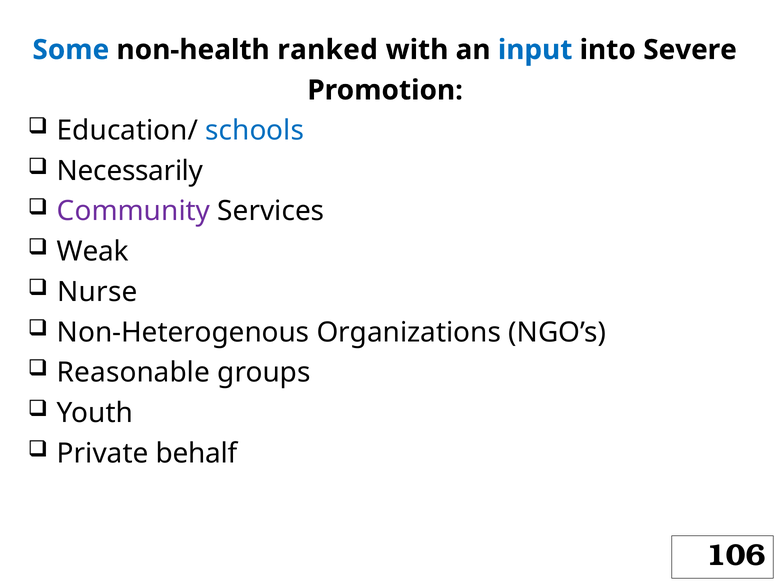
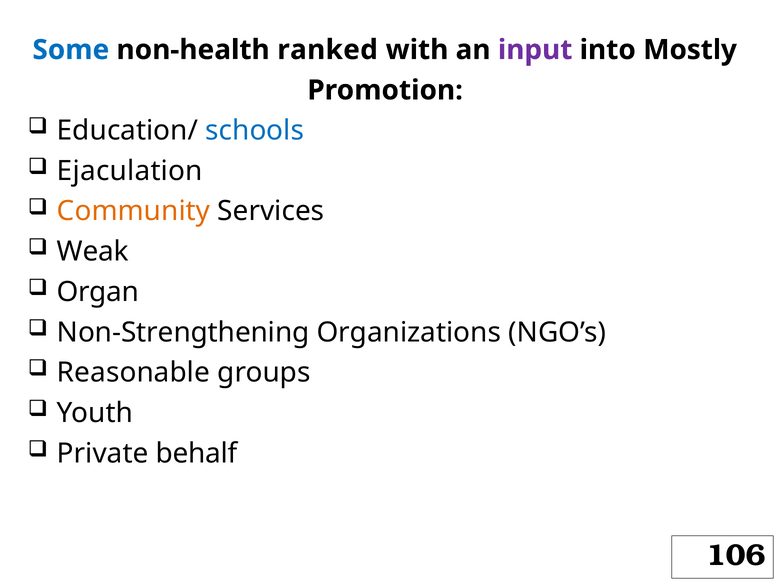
input colour: blue -> purple
Severe: Severe -> Mostly
Necessarily: Necessarily -> Ejaculation
Community colour: purple -> orange
Nurse: Nurse -> Organ
Non-Heterogenous: Non-Heterogenous -> Non-Strengthening
